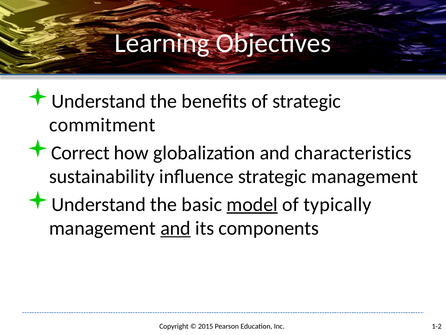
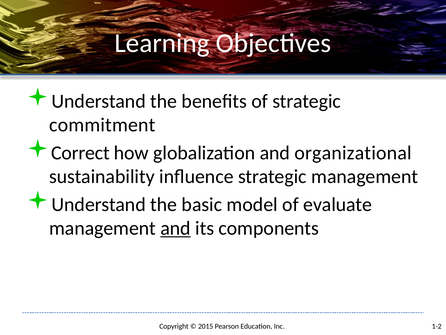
characteristics: characteristics -> organizational
model underline: present -> none
typically: typically -> evaluate
